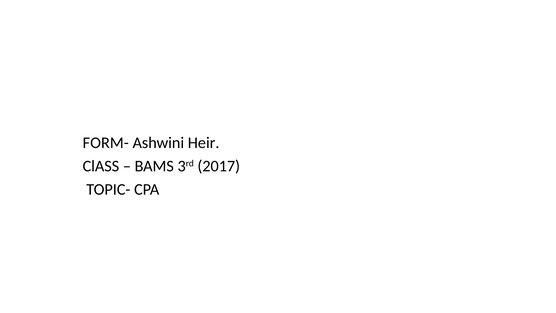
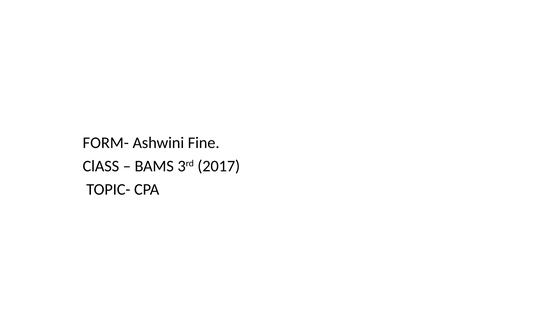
Heir: Heir -> Fine
